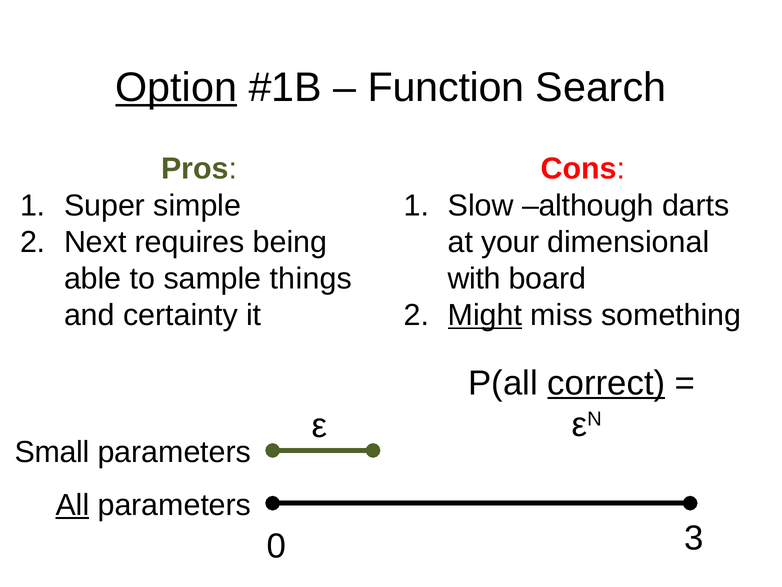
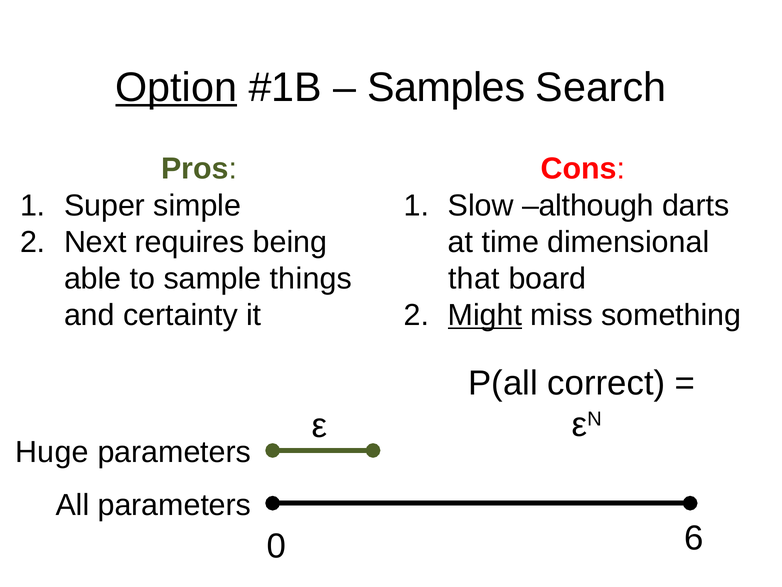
Function: Function -> Samples
your: your -> time
with: with -> that
correct underline: present -> none
Small: Small -> Huge
All underline: present -> none
3: 3 -> 6
